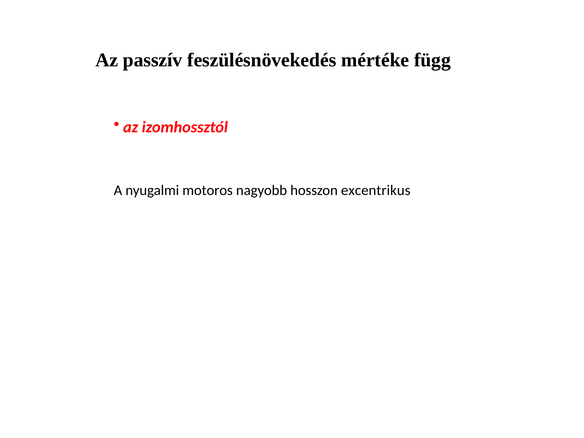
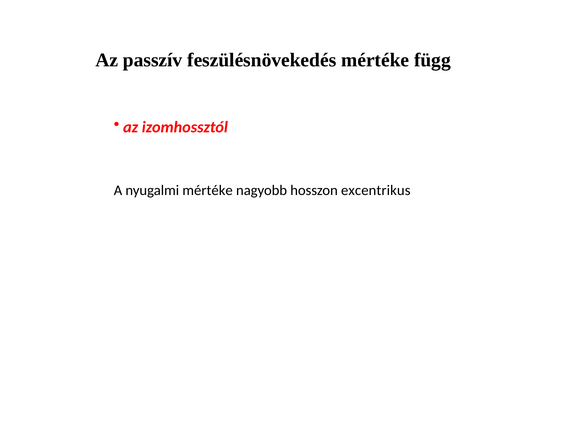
nyugalmi motoros: motoros -> mértéke
